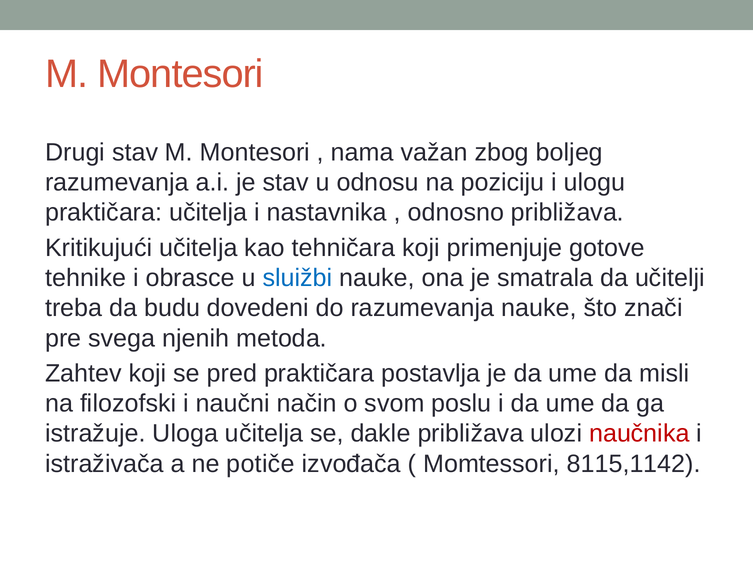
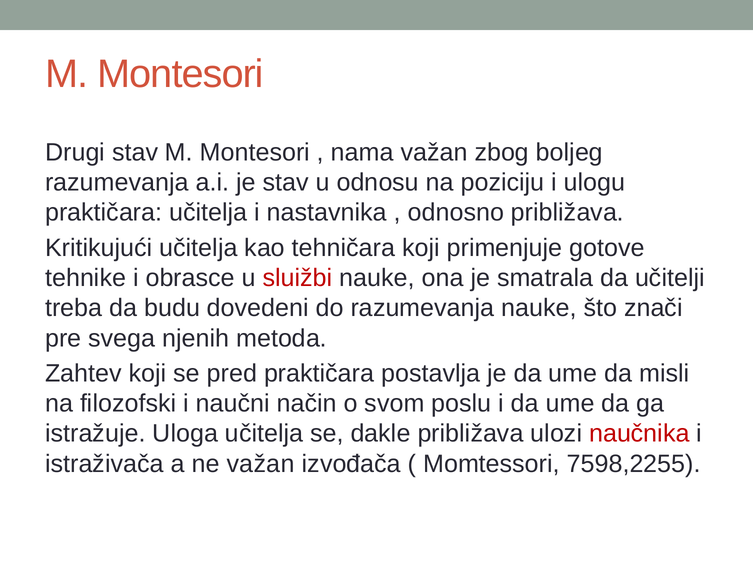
sluižbi colour: blue -> red
ne potiče: potiče -> važan
8115,1142: 8115,1142 -> 7598,2255
